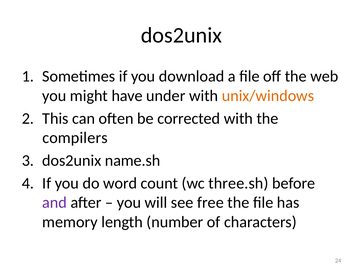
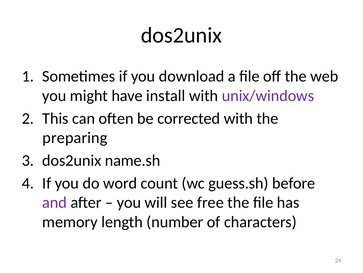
under: under -> install
unix/windows colour: orange -> purple
compilers: compilers -> preparing
three.sh: three.sh -> guess.sh
